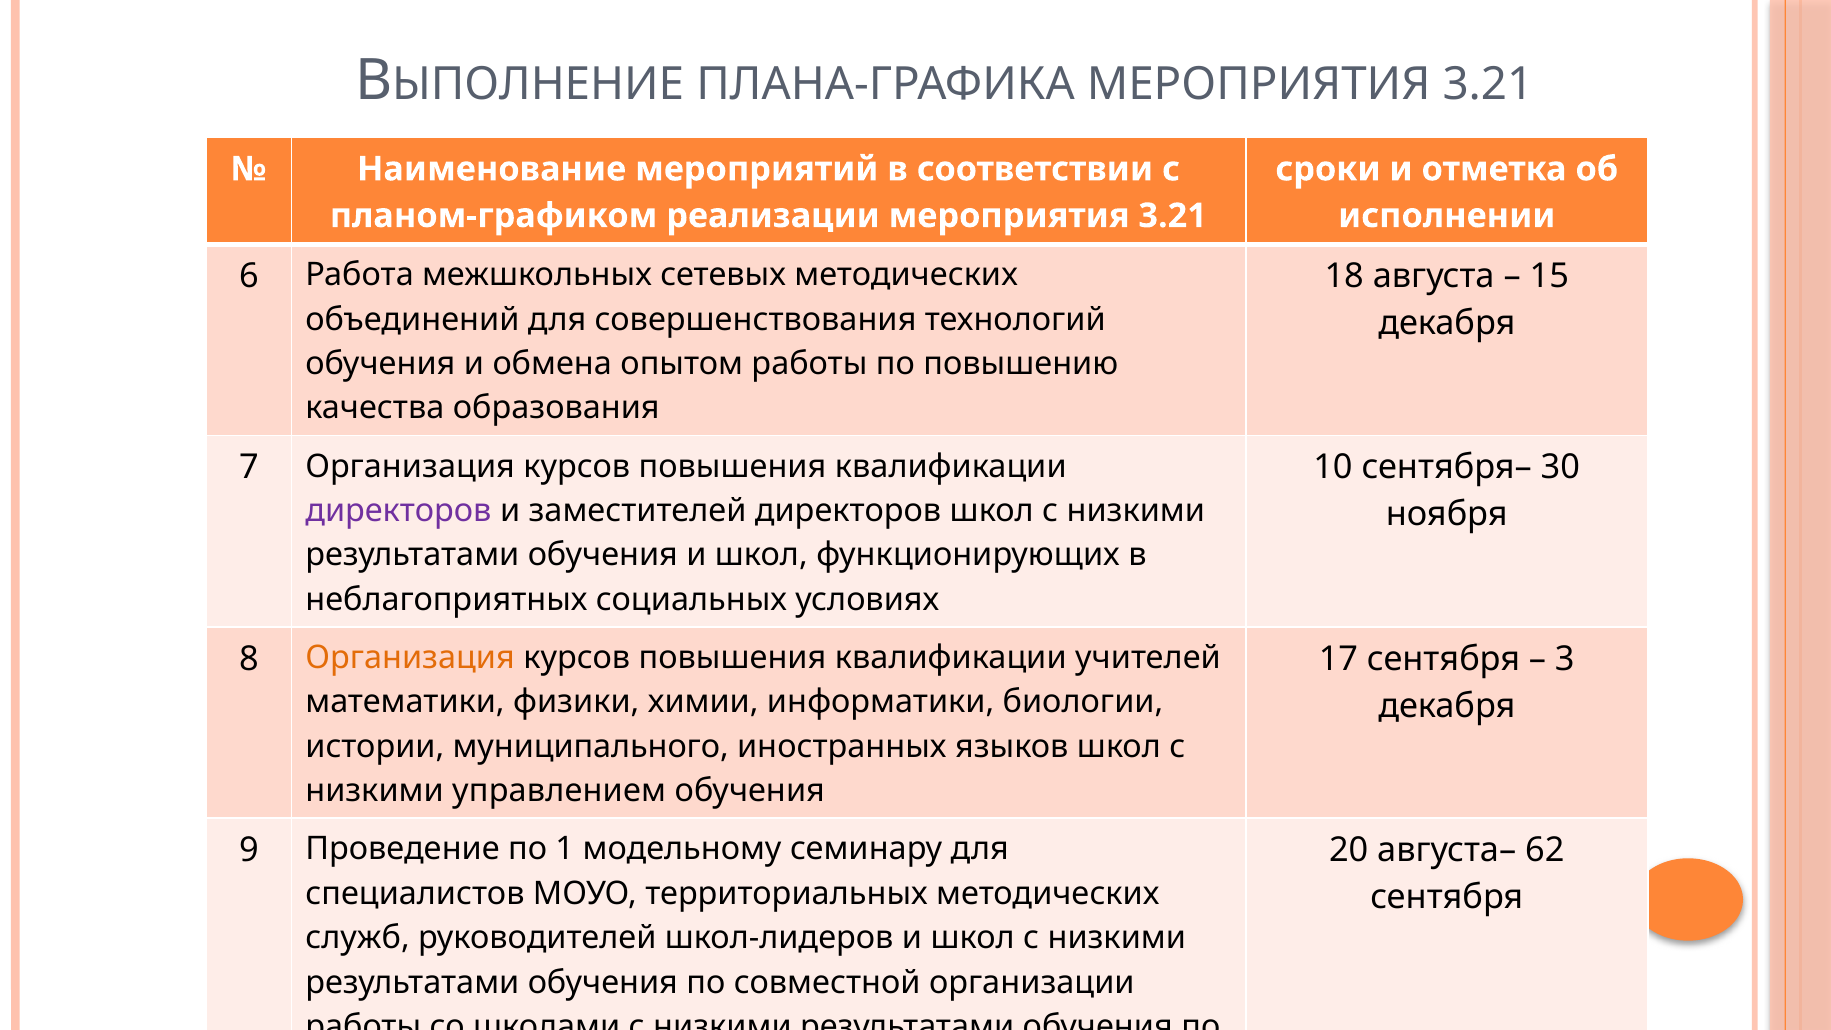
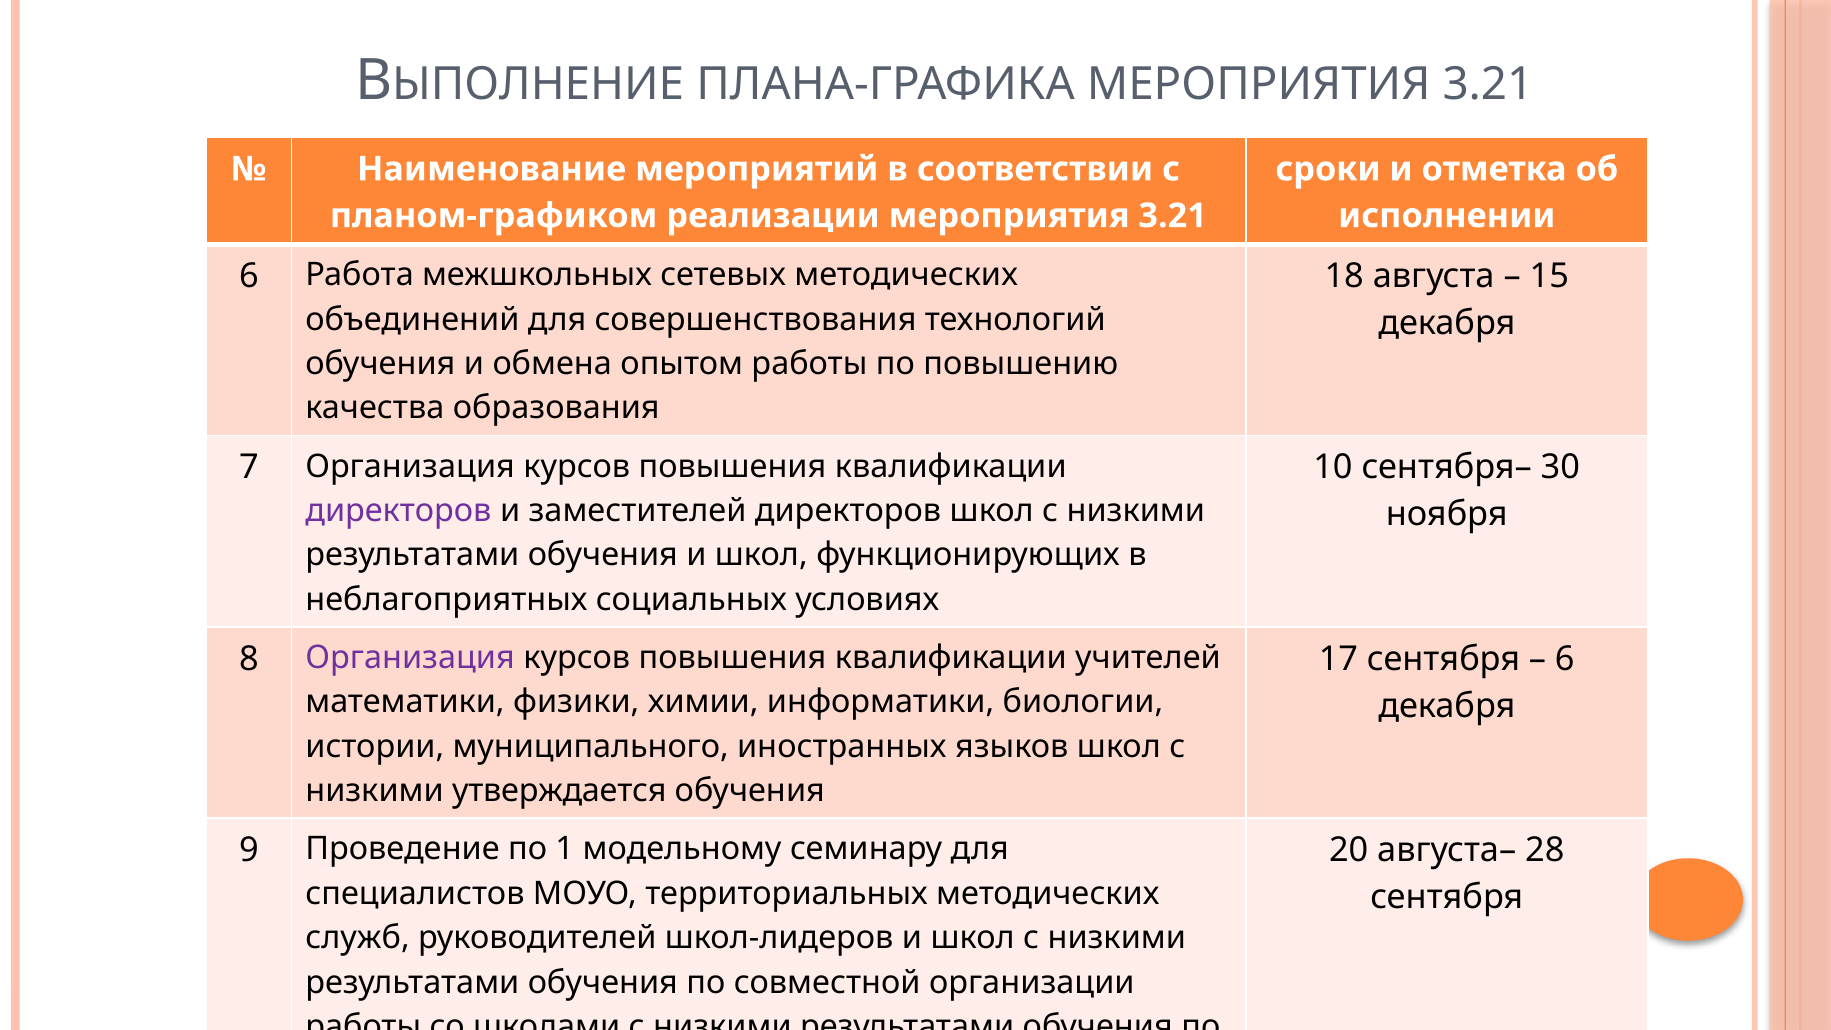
Организация at (410, 658) colour: orange -> purple
3 at (1565, 659): 3 -> 6
управлением: управлением -> утверждается
62: 62 -> 28
